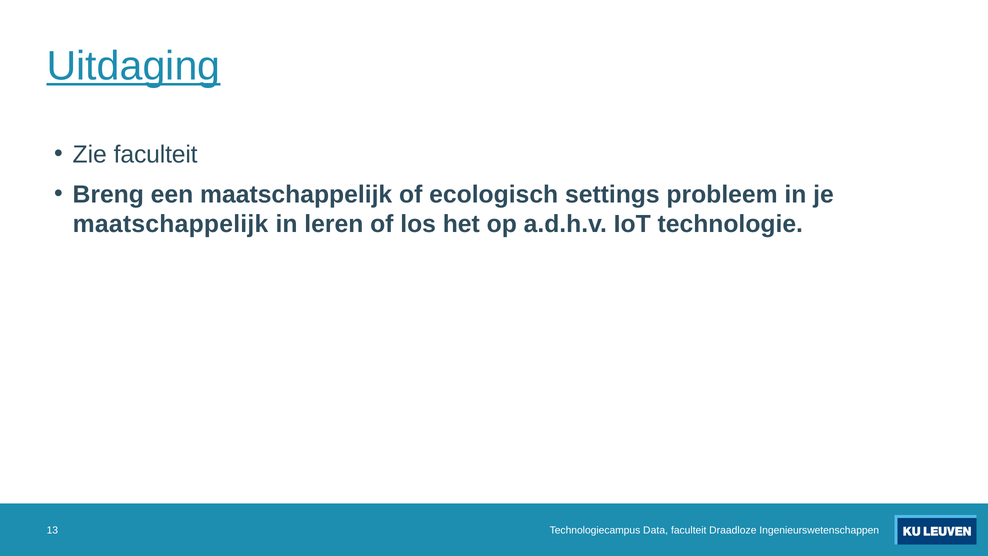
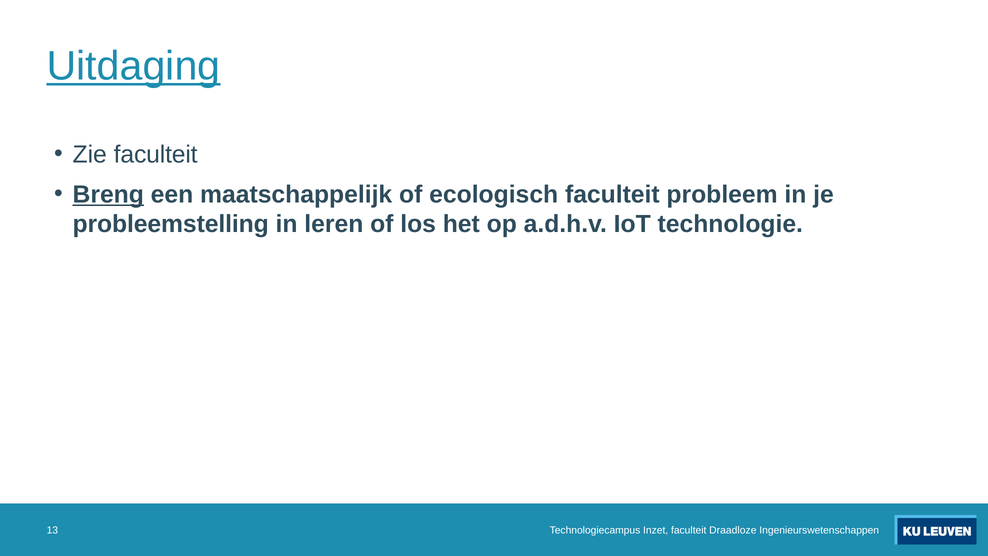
Breng underline: none -> present
ecologisch settings: settings -> faculteit
maatschappelijk at (171, 224): maatschappelijk -> probleemstelling
Data: Data -> Inzet
